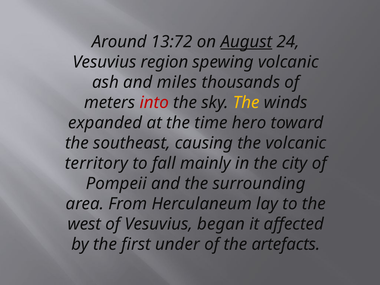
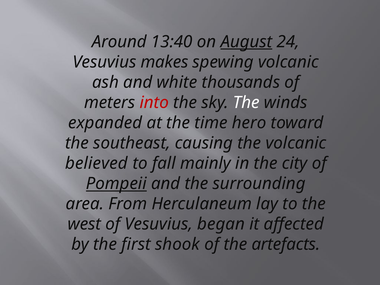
13:72: 13:72 -> 13:40
region: region -> makes
miles: miles -> white
The at (246, 103) colour: yellow -> white
territory: territory -> believed
Pompeii underline: none -> present
under: under -> shook
